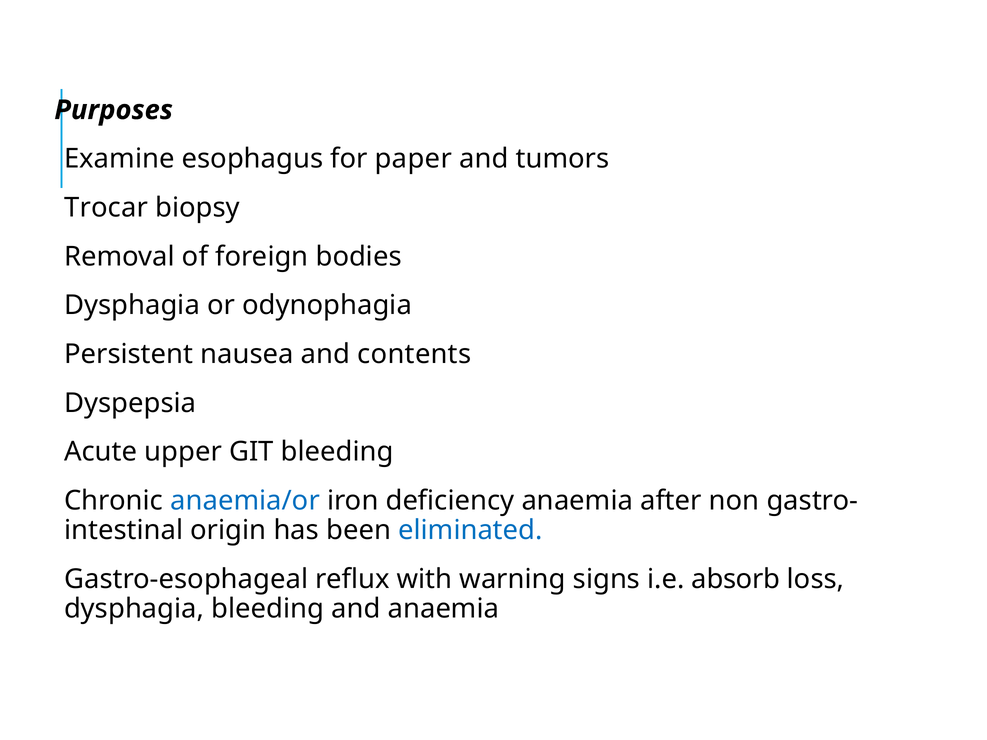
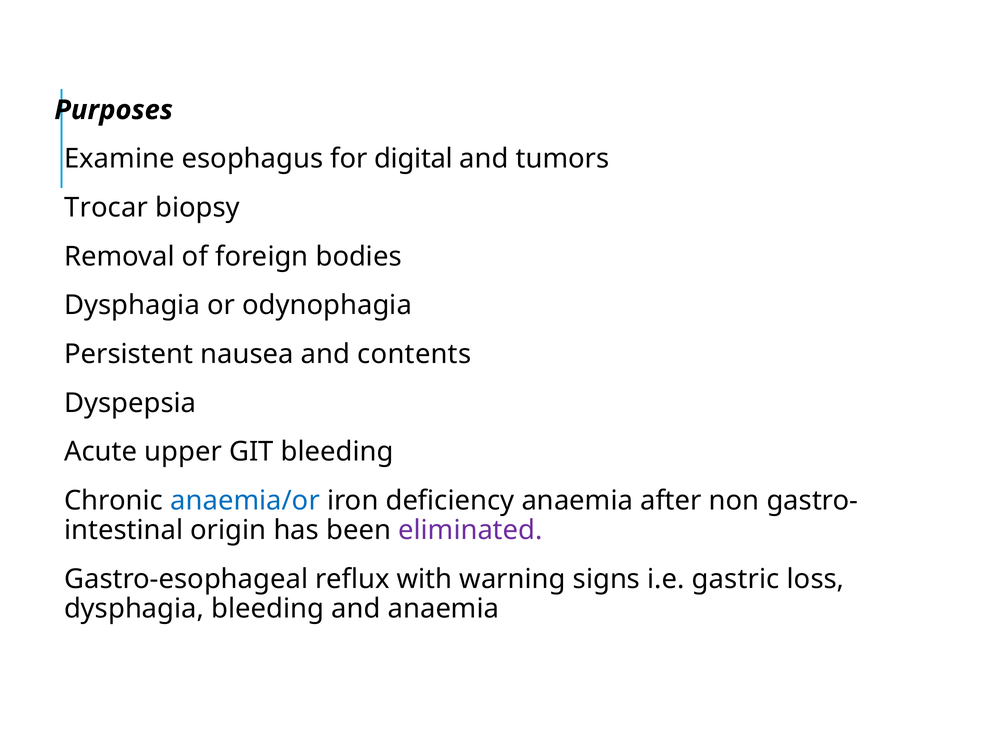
paper: paper -> digital
eliminated colour: blue -> purple
absorb: absorb -> gastric
